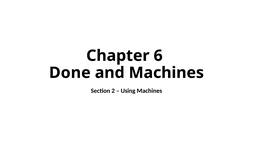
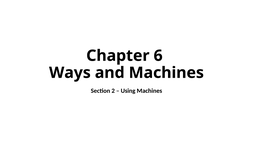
Done: Done -> Ways
